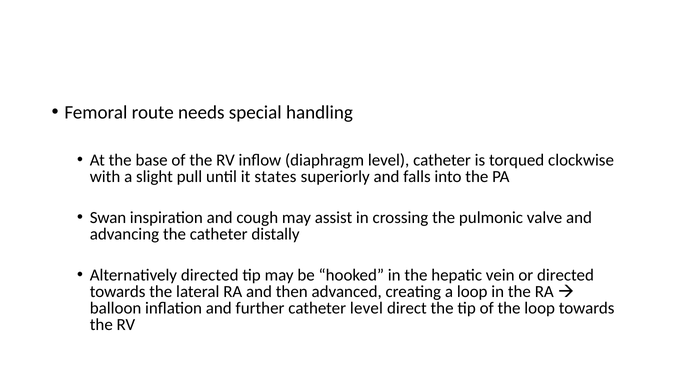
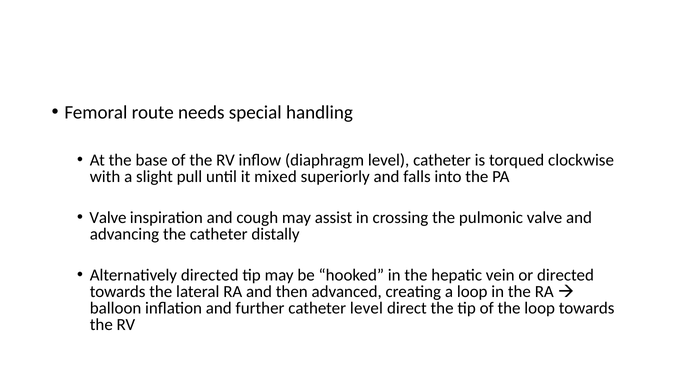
states: states -> mixed
Swan at (108, 218): Swan -> Valve
